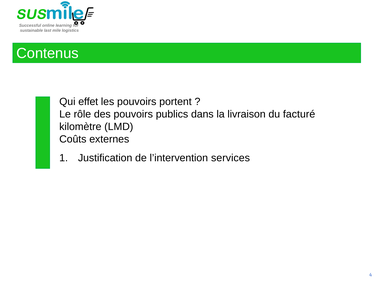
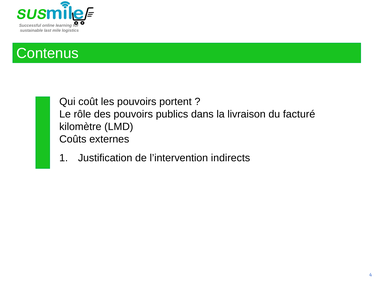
effet: effet -> coût
services: services -> indirects
